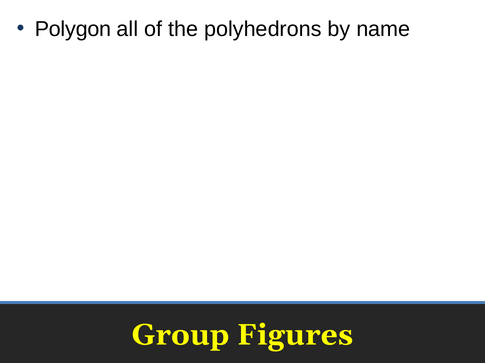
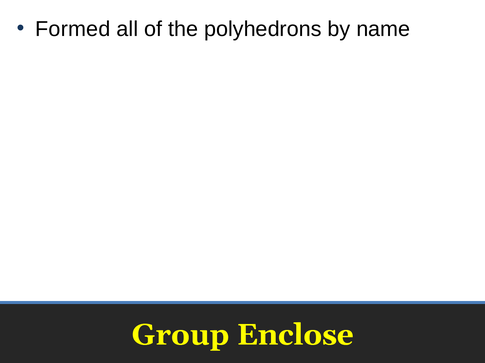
Polygon: Polygon -> Formed
Figures: Figures -> Enclose
